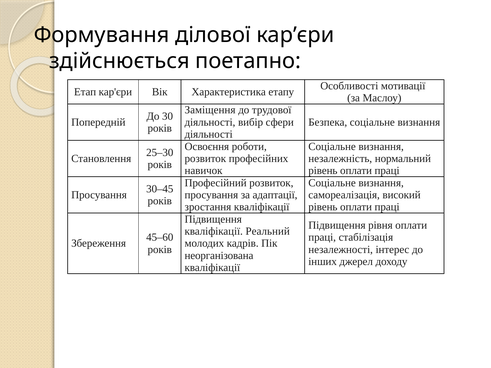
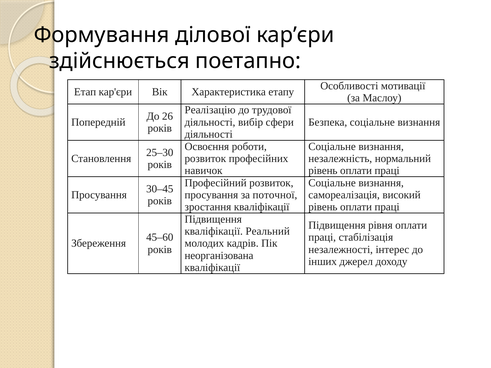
Заміщення: Заміщення -> Реалізацію
30: 30 -> 26
адаптації: адаптації -> поточної
